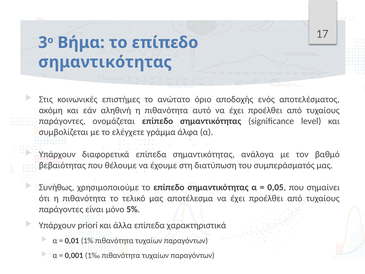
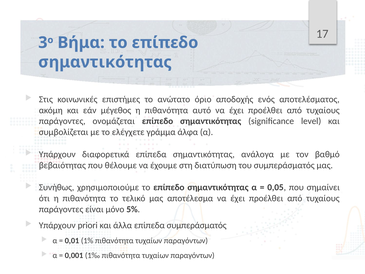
αληθινή: αληθινή -> μέγεθος
επίπεδα χαρακτηριστικά: χαρακτηριστικά -> συμπεράσματός
